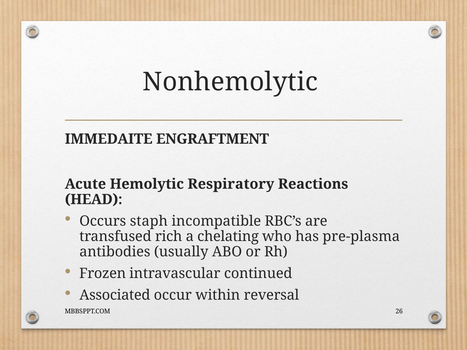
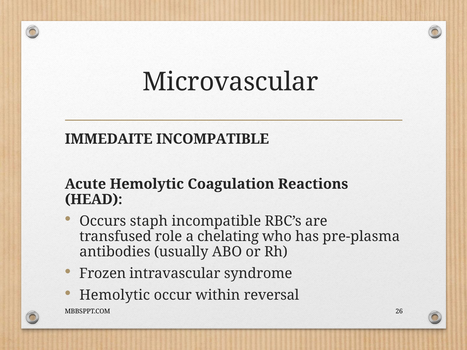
Nonhemolytic: Nonhemolytic -> Microvascular
IMMEDAITE ENGRAFTMENT: ENGRAFTMENT -> INCOMPATIBLE
Respiratory: Respiratory -> Coagulation
rich: rich -> role
continued: continued -> syndrome
Associated at (115, 295): Associated -> Hemolytic
